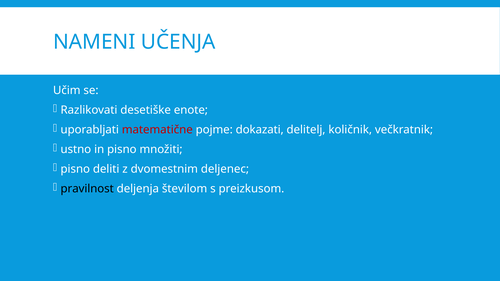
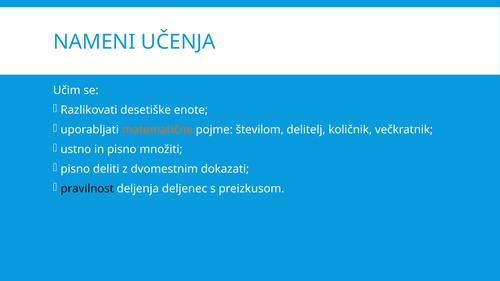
matematične colour: red -> orange
dokazati: dokazati -> številom
deljenec: deljenec -> dokazati
številom: številom -> deljenec
